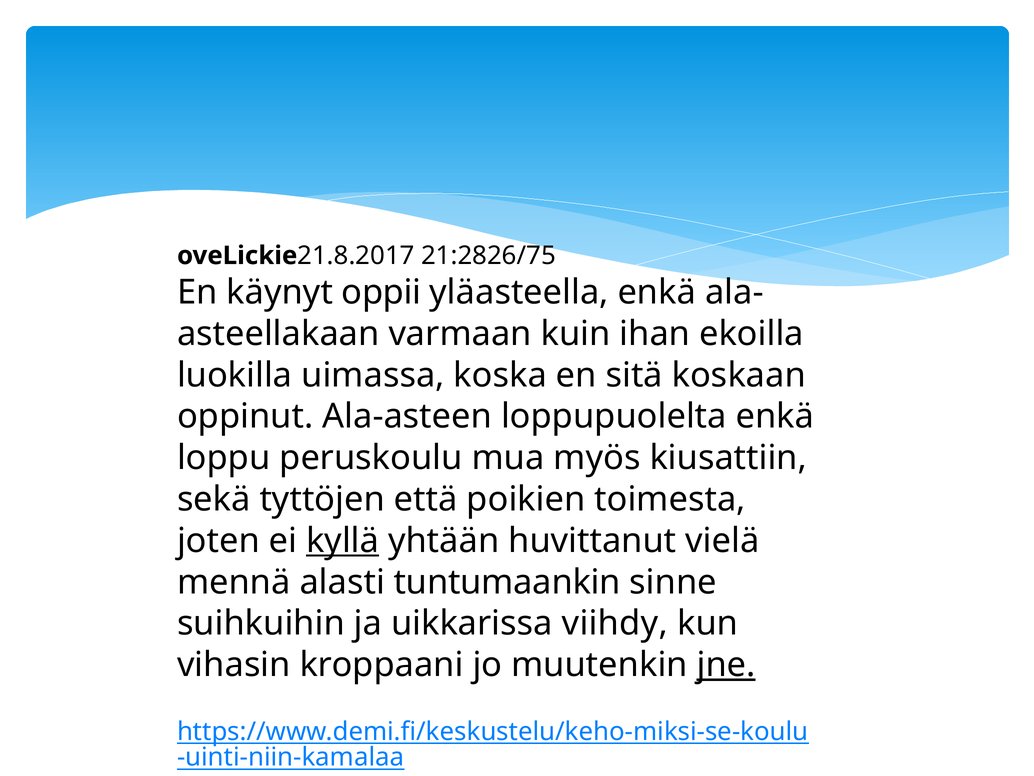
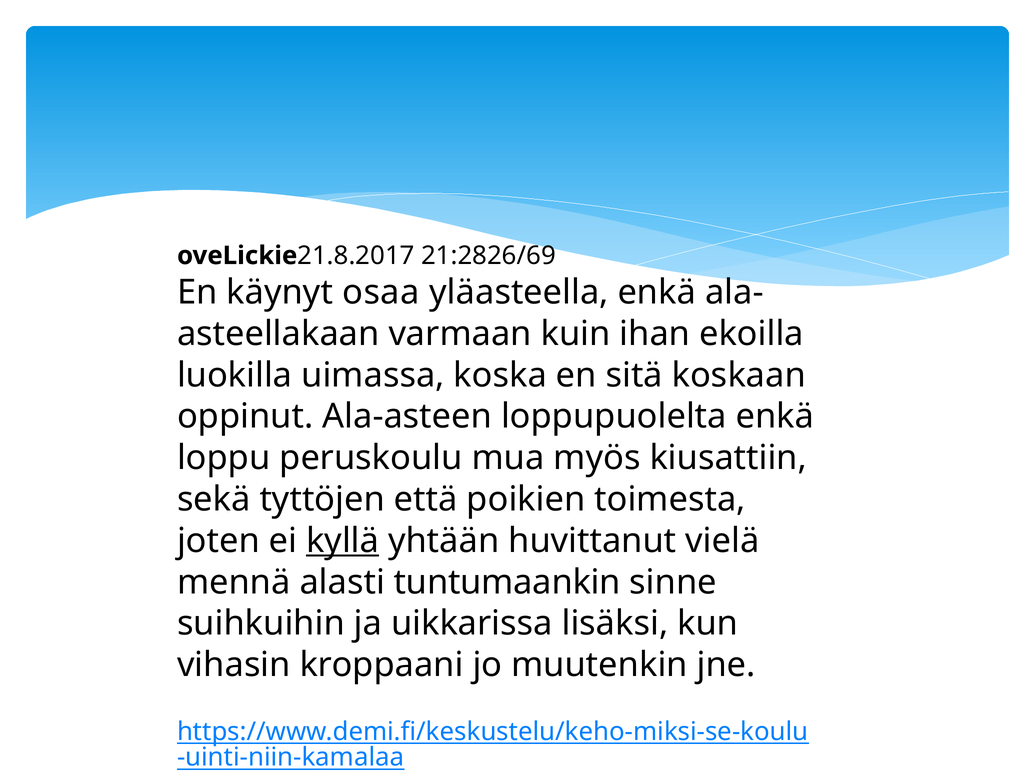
21:2826/75: 21:2826/75 -> 21:2826/69
oppii: oppii -> osaa
viihdy: viihdy -> lisäksi
jne underline: present -> none
